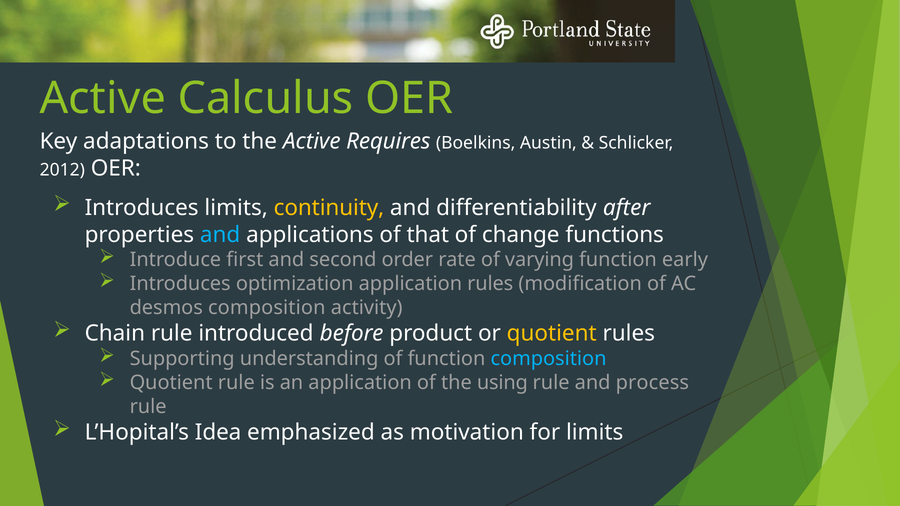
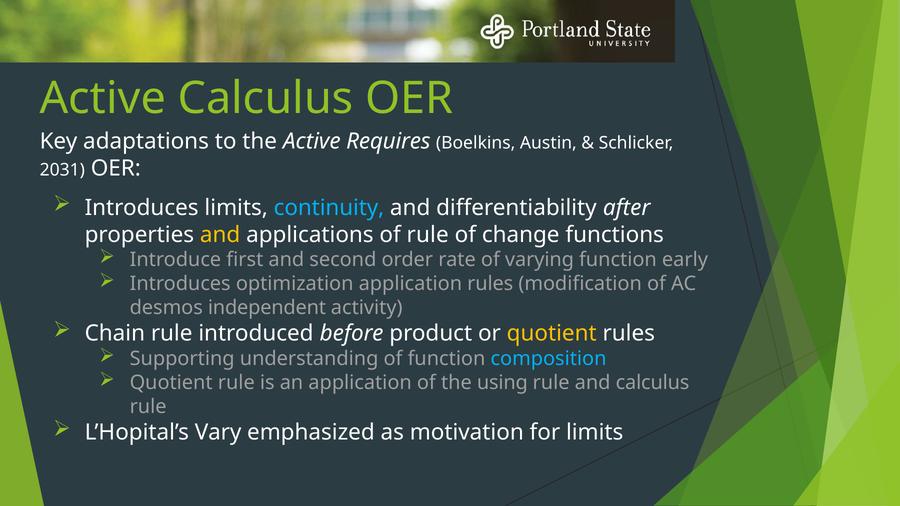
2012: 2012 -> 2031
continuity colour: yellow -> light blue
and at (220, 235) colour: light blue -> yellow
of that: that -> rule
desmos composition: composition -> independent
and process: process -> calculus
Idea: Idea -> Vary
